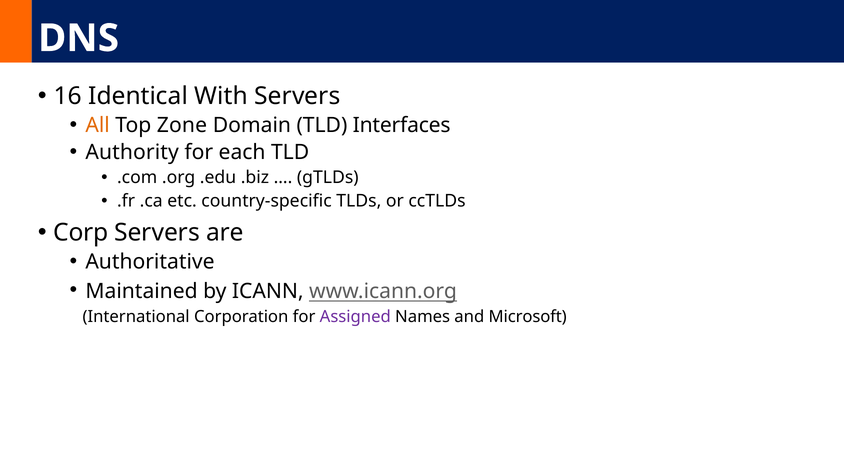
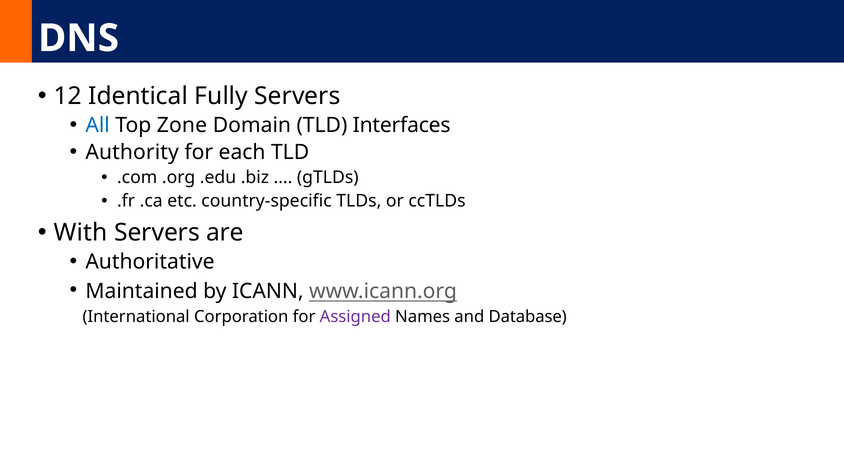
16: 16 -> 12
With: With -> Fully
All colour: orange -> blue
Corp: Corp -> With
Microsoft: Microsoft -> Database
